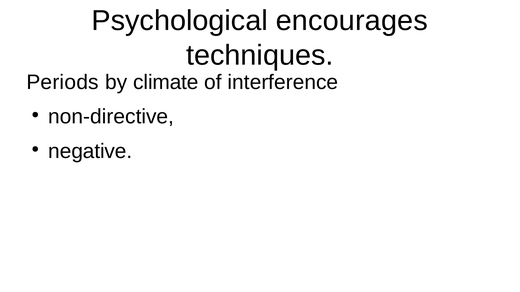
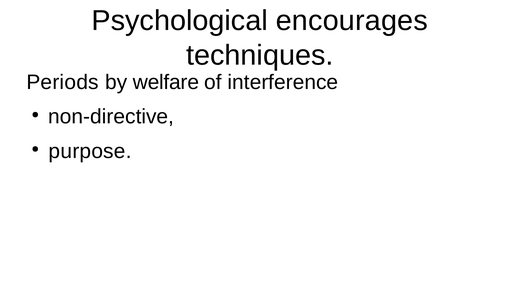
climate: climate -> welfare
negative: negative -> purpose
